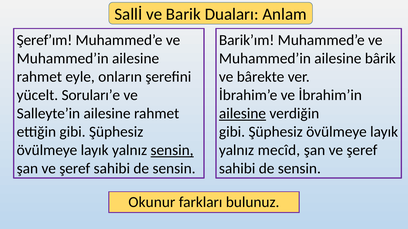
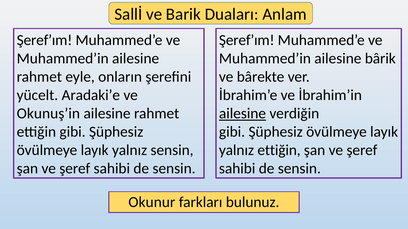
Barik’ım at (247, 40): Barik’ım -> Şeref’ım
Soruları’e: Soruları’e -> Aradaki’e
Salleyte’in: Salleyte’in -> Okunuş’in
sensin at (172, 150) underline: present -> none
yalnız mecîd: mecîd -> ettiğin
